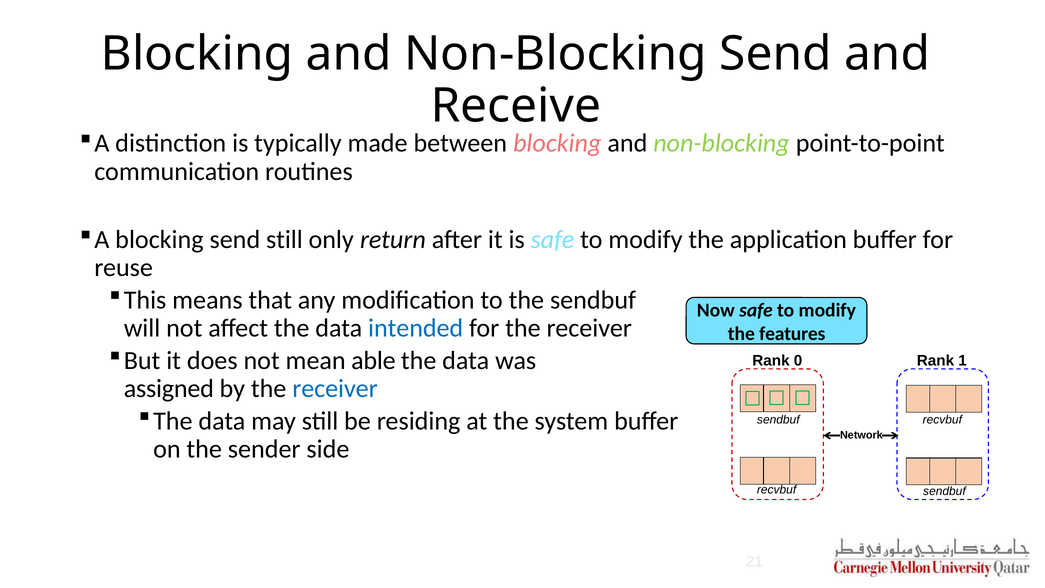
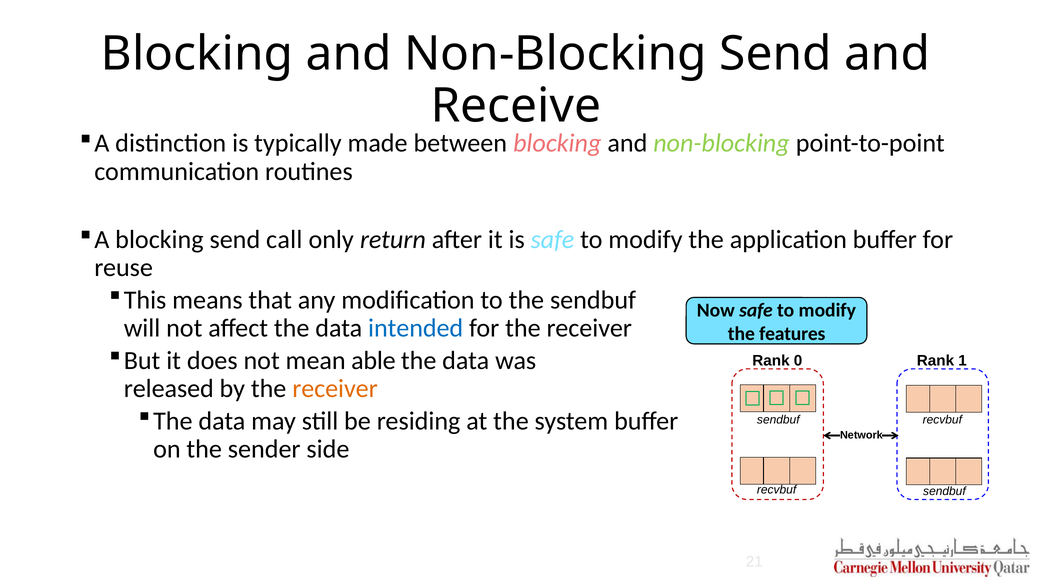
send still: still -> call
assigned: assigned -> released
receiver at (335, 389) colour: blue -> orange
